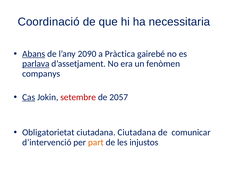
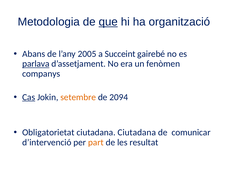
Coordinació: Coordinació -> Metodologia
que underline: none -> present
necessitaria: necessitaria -> organització
Abans underline: present -> none
2090: 2090 -> 2005
Pràctica: Pràctica -> Succeint
setembre colour: red -> orange
2057: 2057 -> 2094
injustos: injustos -> resultat
